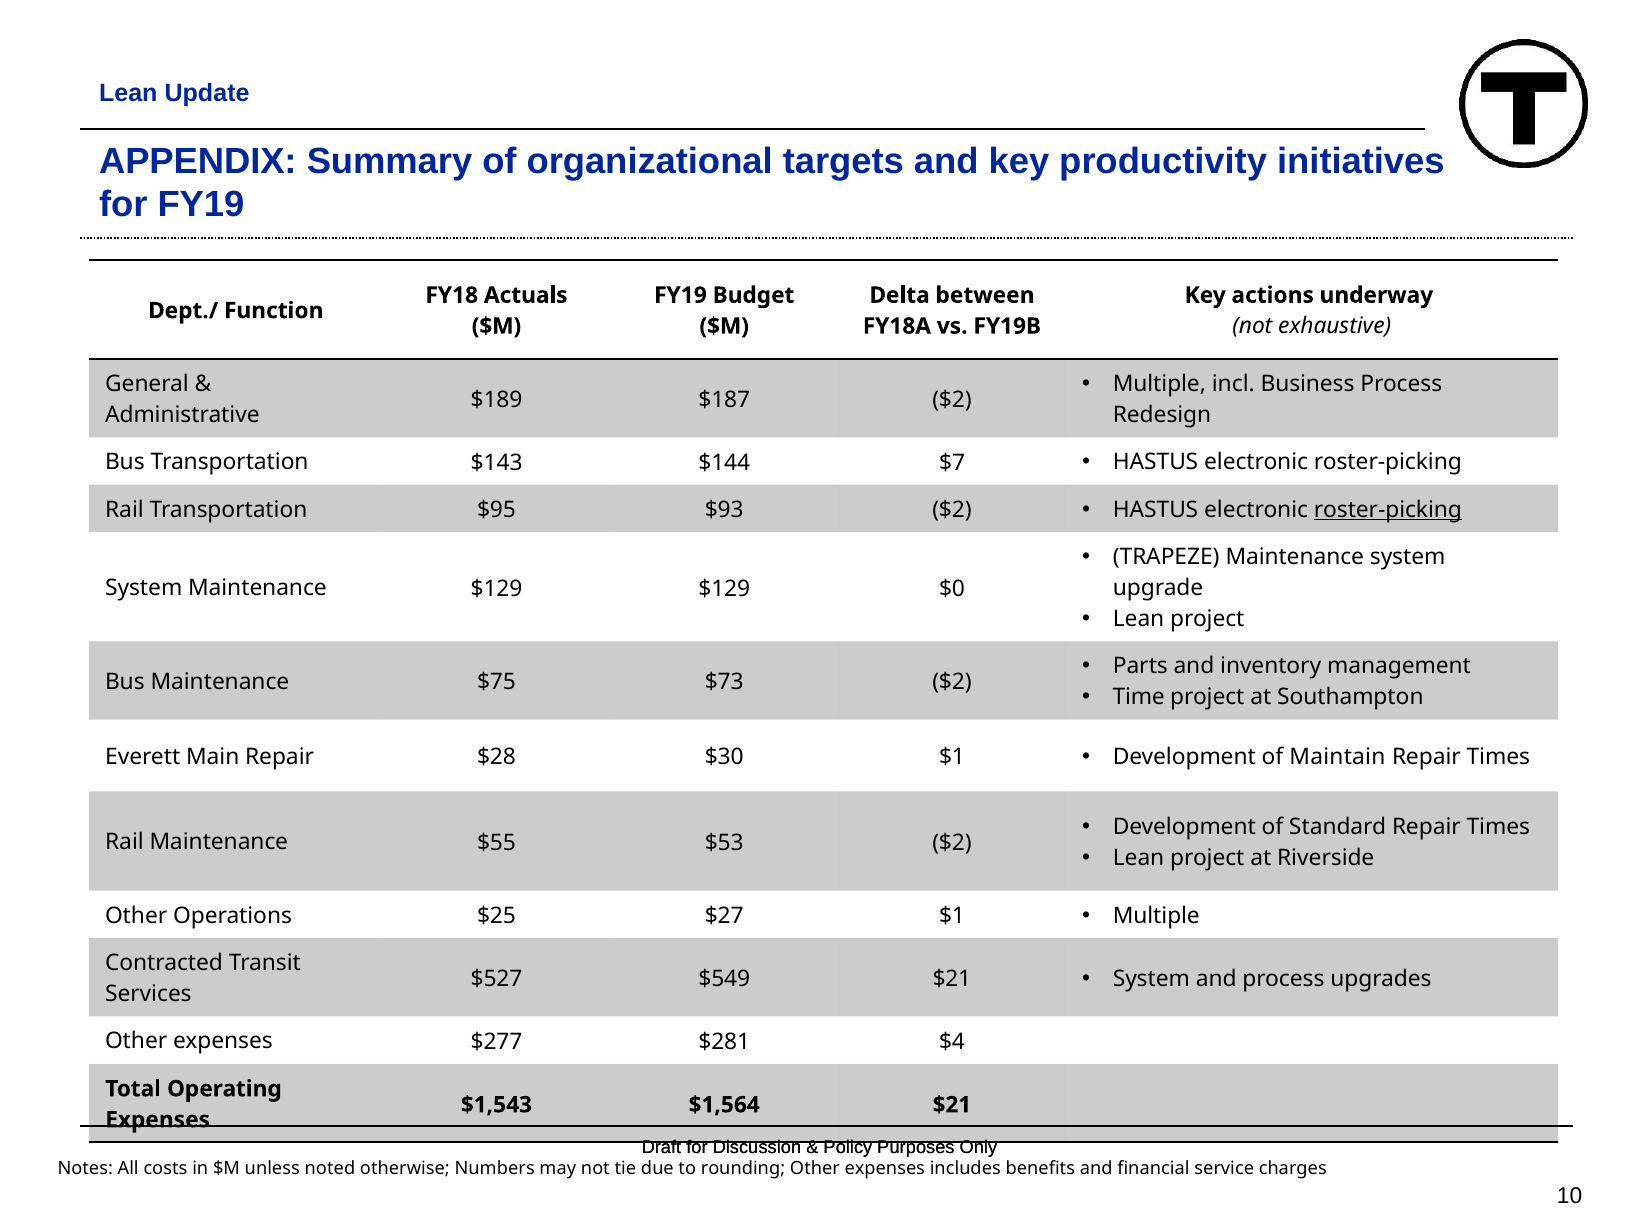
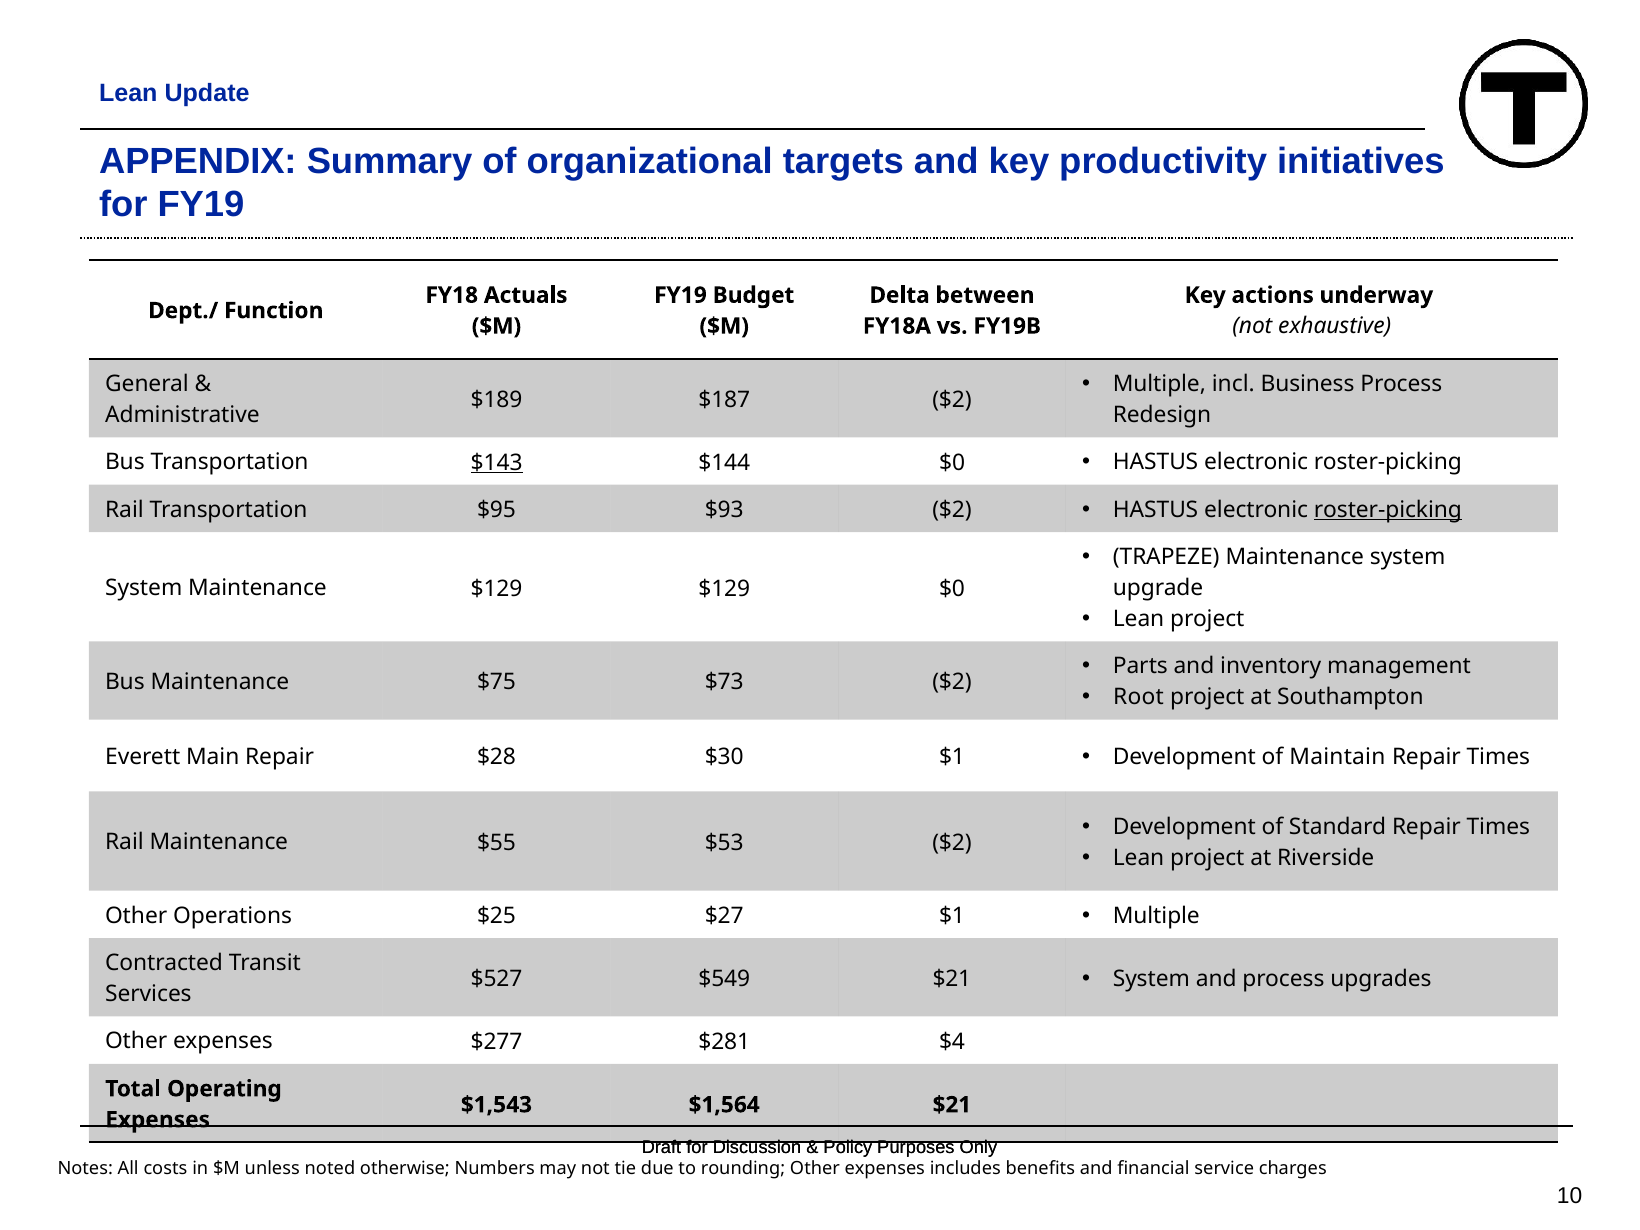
$143 underline: none -> present
$144 $7: $7 -> $0
Time: Time -> Root
